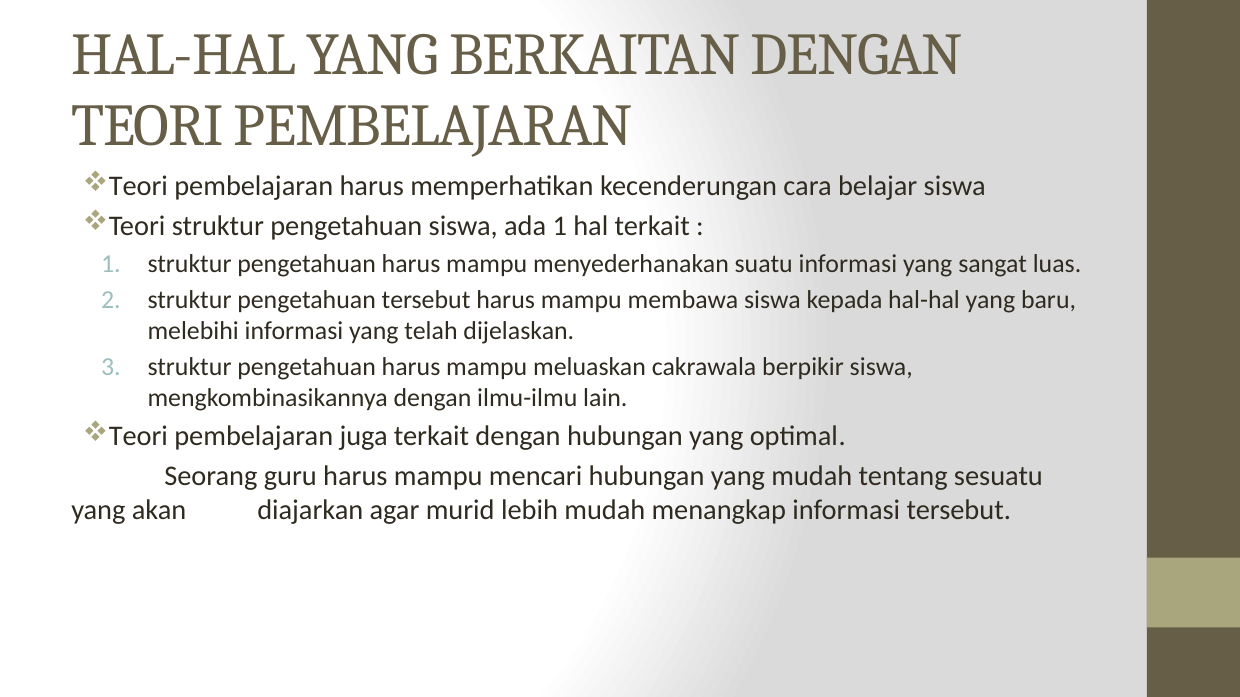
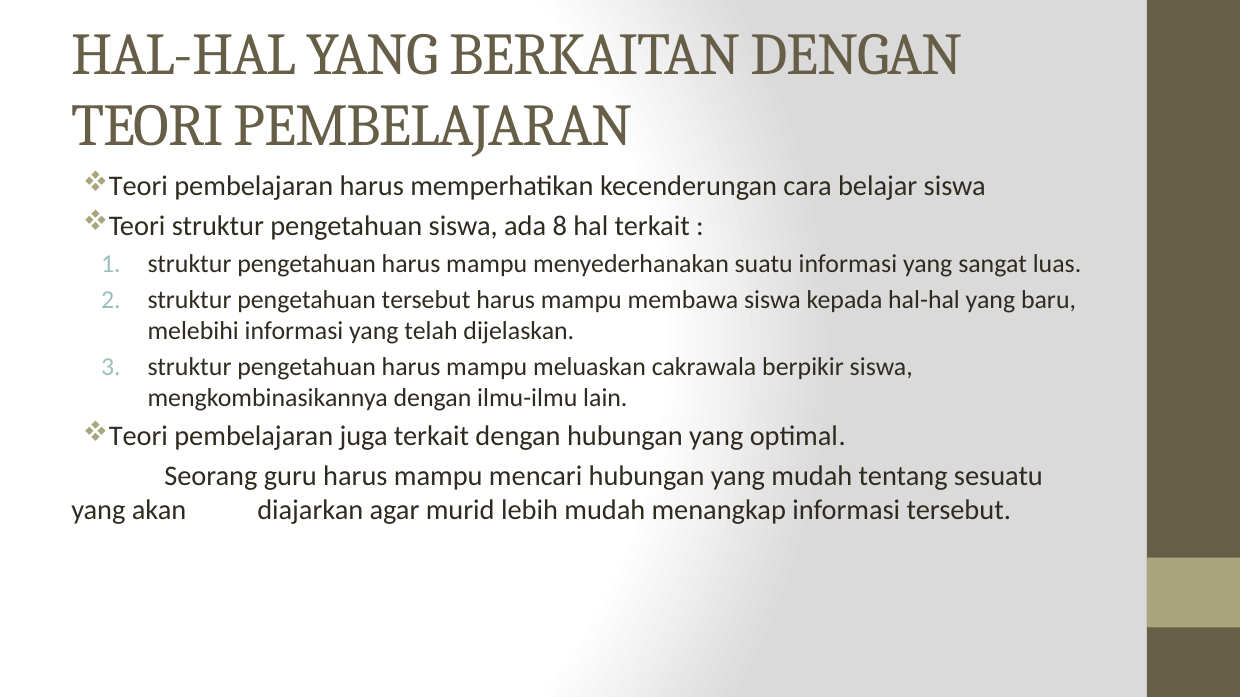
ada 1: 1 -> 8
